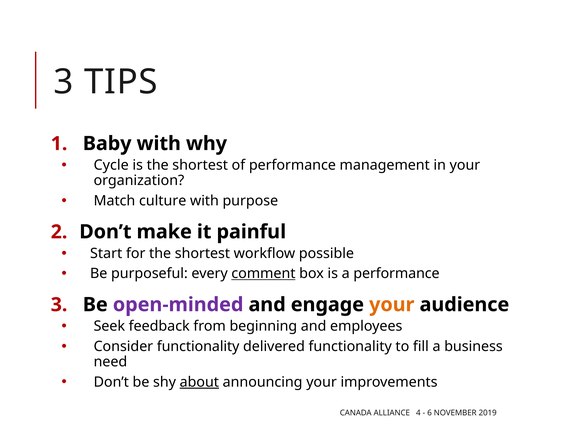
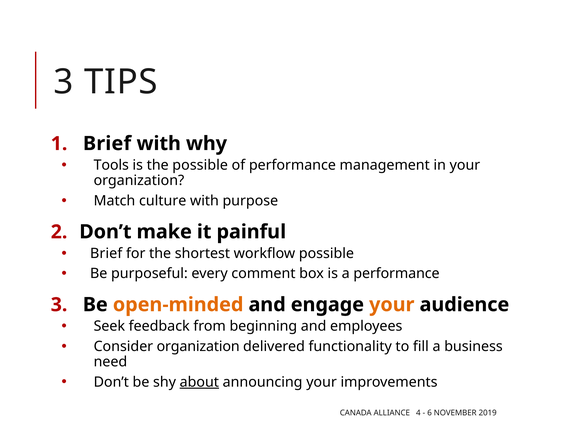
Baby at (107, 143): Baby -> Brief
Cycle: Cycle -> Tools
is the shortest: shortest -> possible
Start at (106, 253): Start -> Brief
comment underline: present -> none
open-minded colour: purple -> orange
Consider functionality: functionality -> organization
